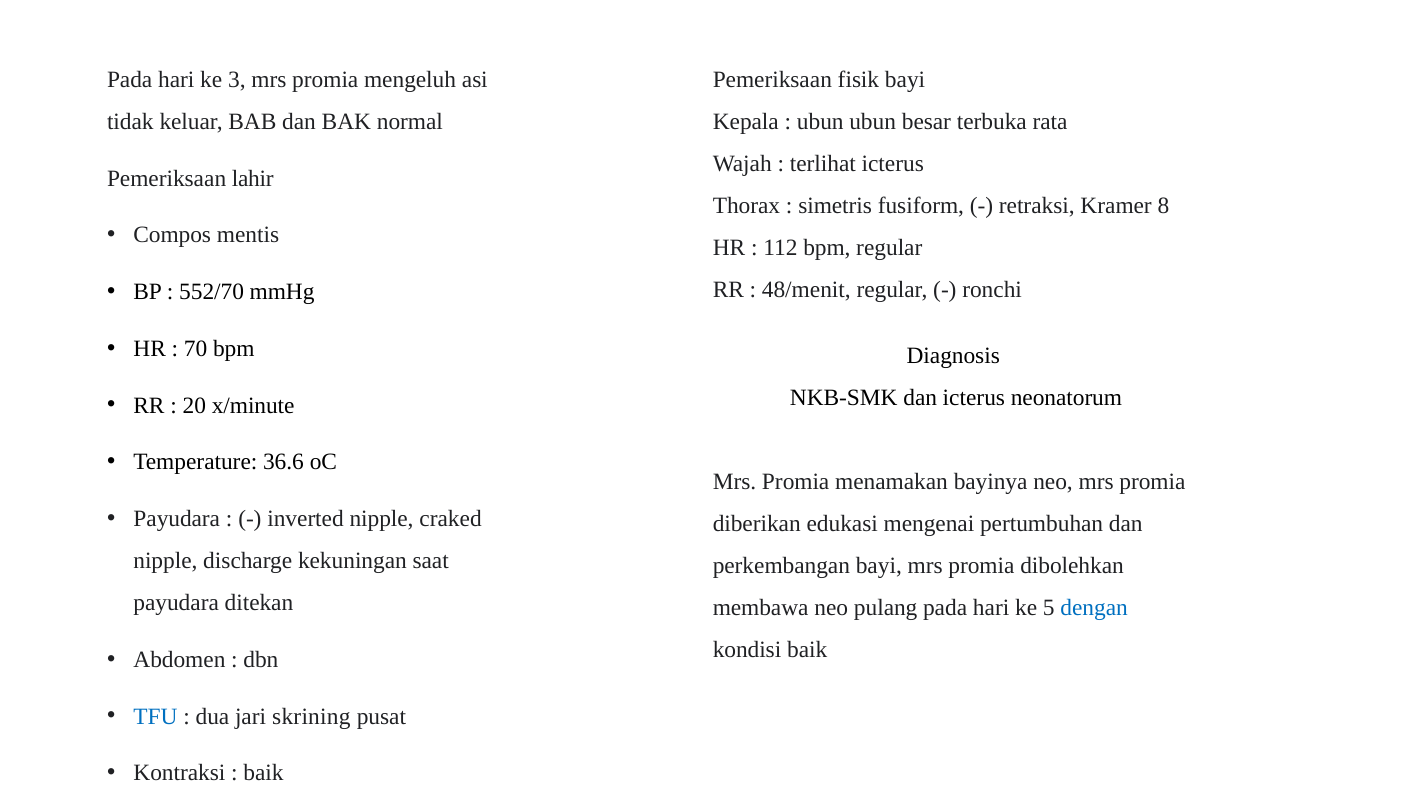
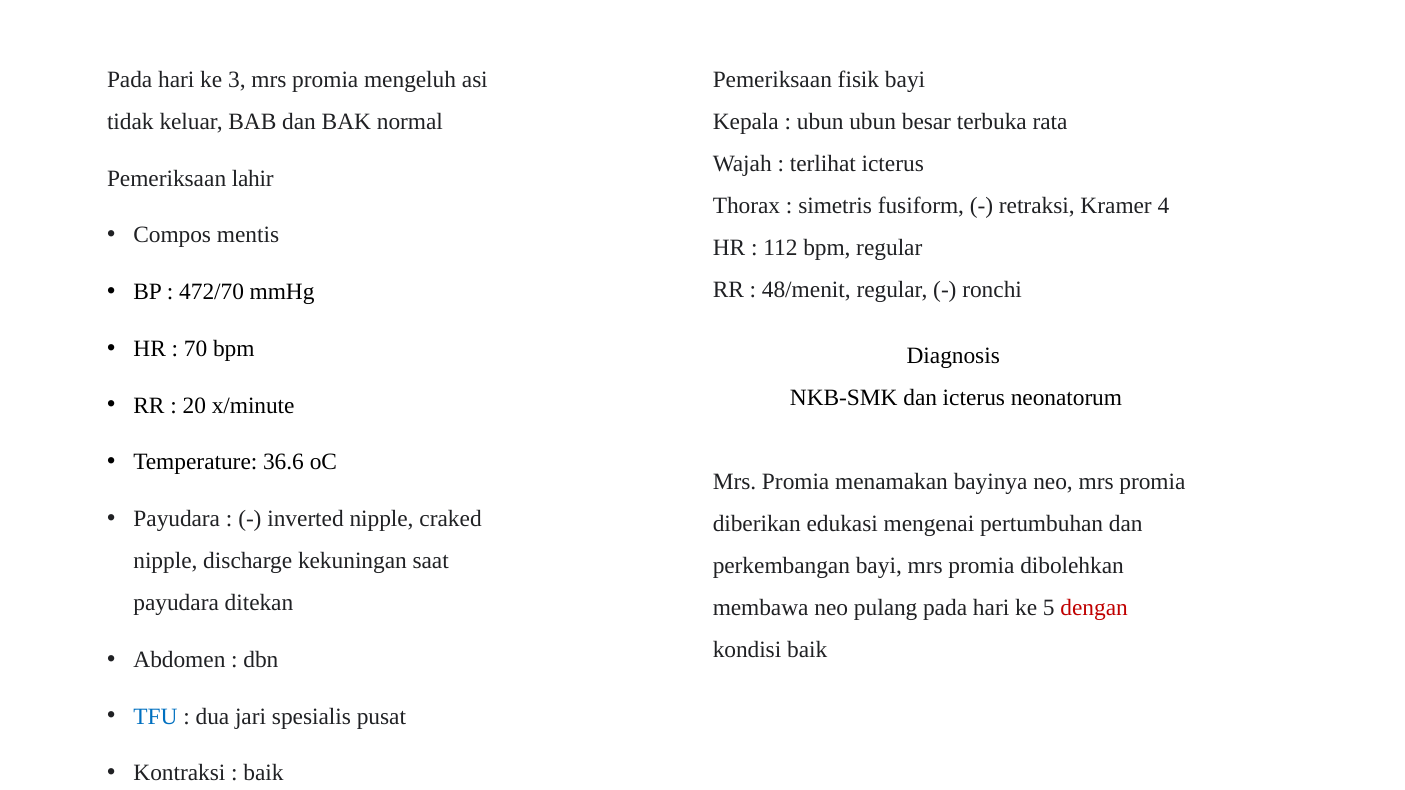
8: 8 -> 4
552/70: 552/70 -> 472/70
dengan colour: blue -> red
skrining: skrining -> spesialis
